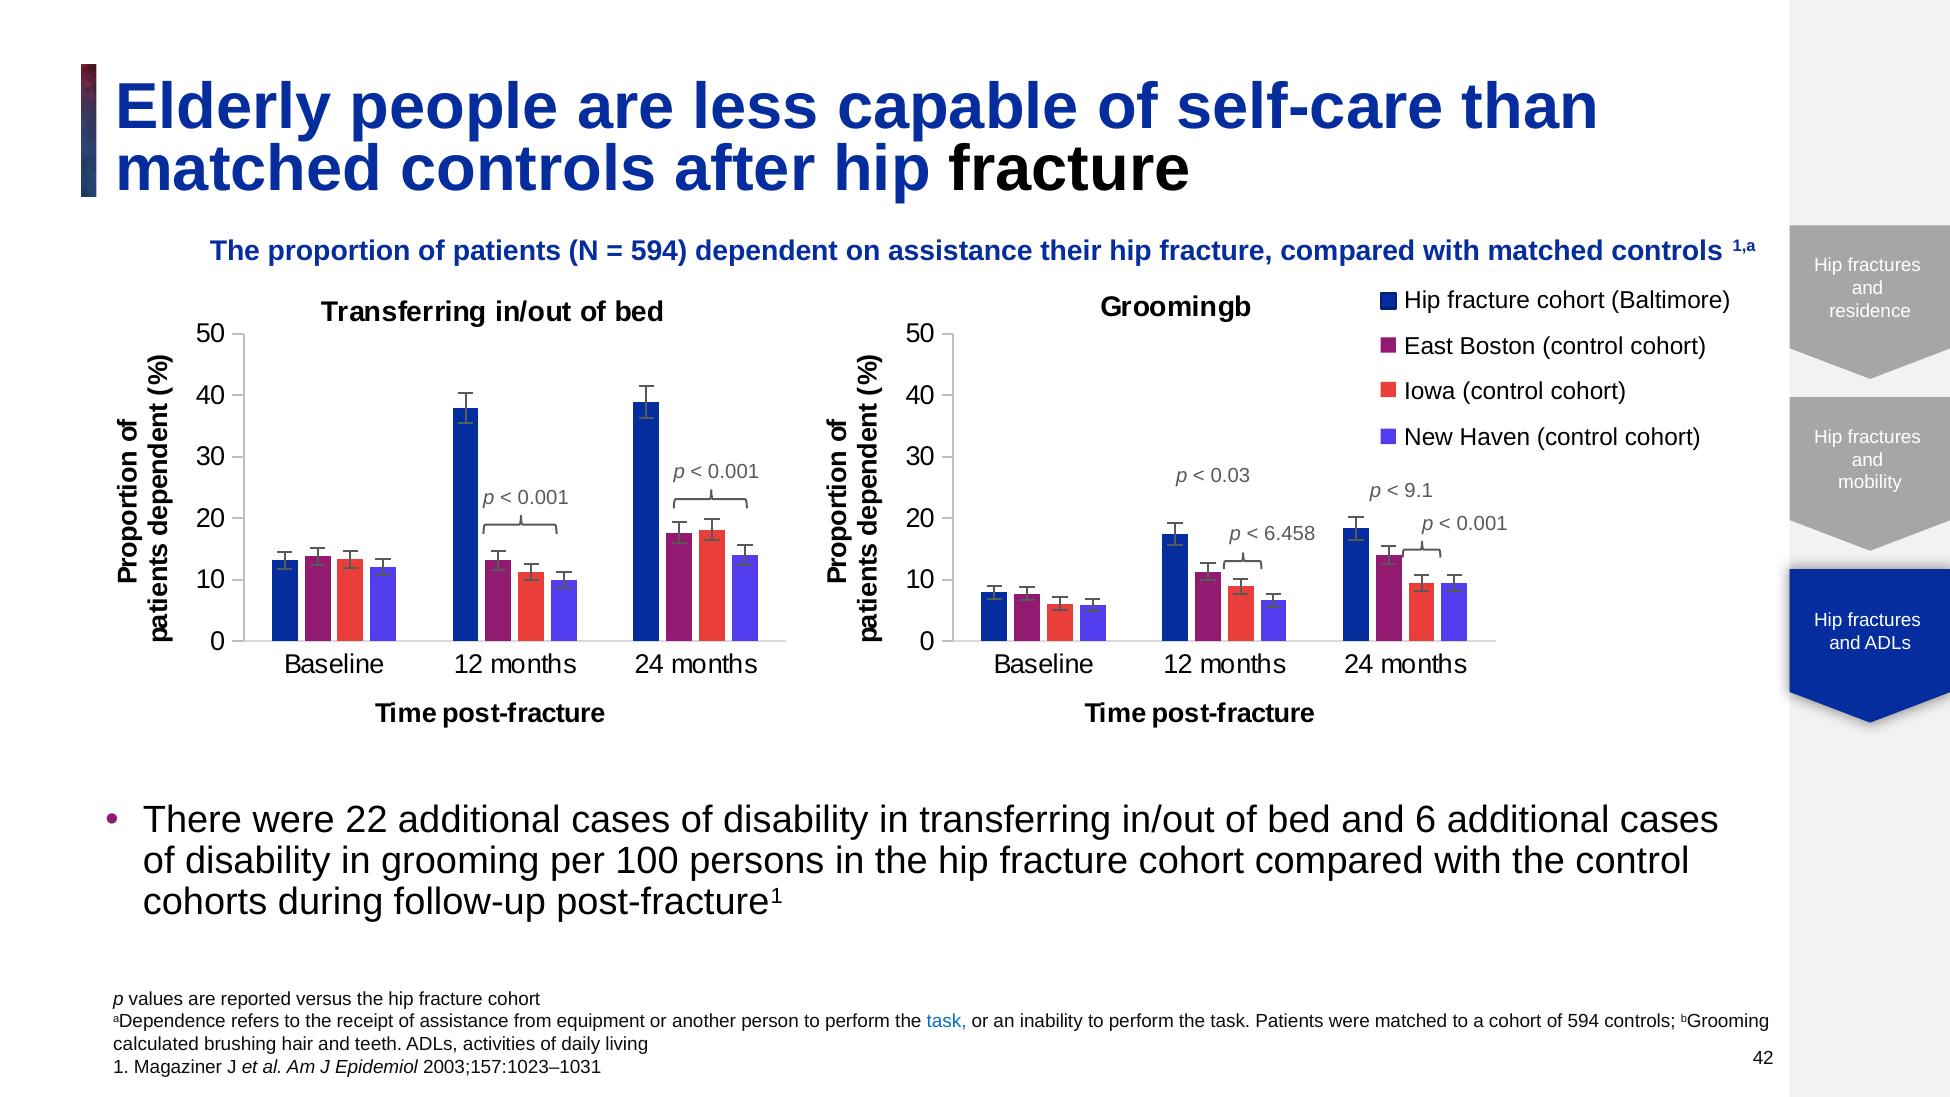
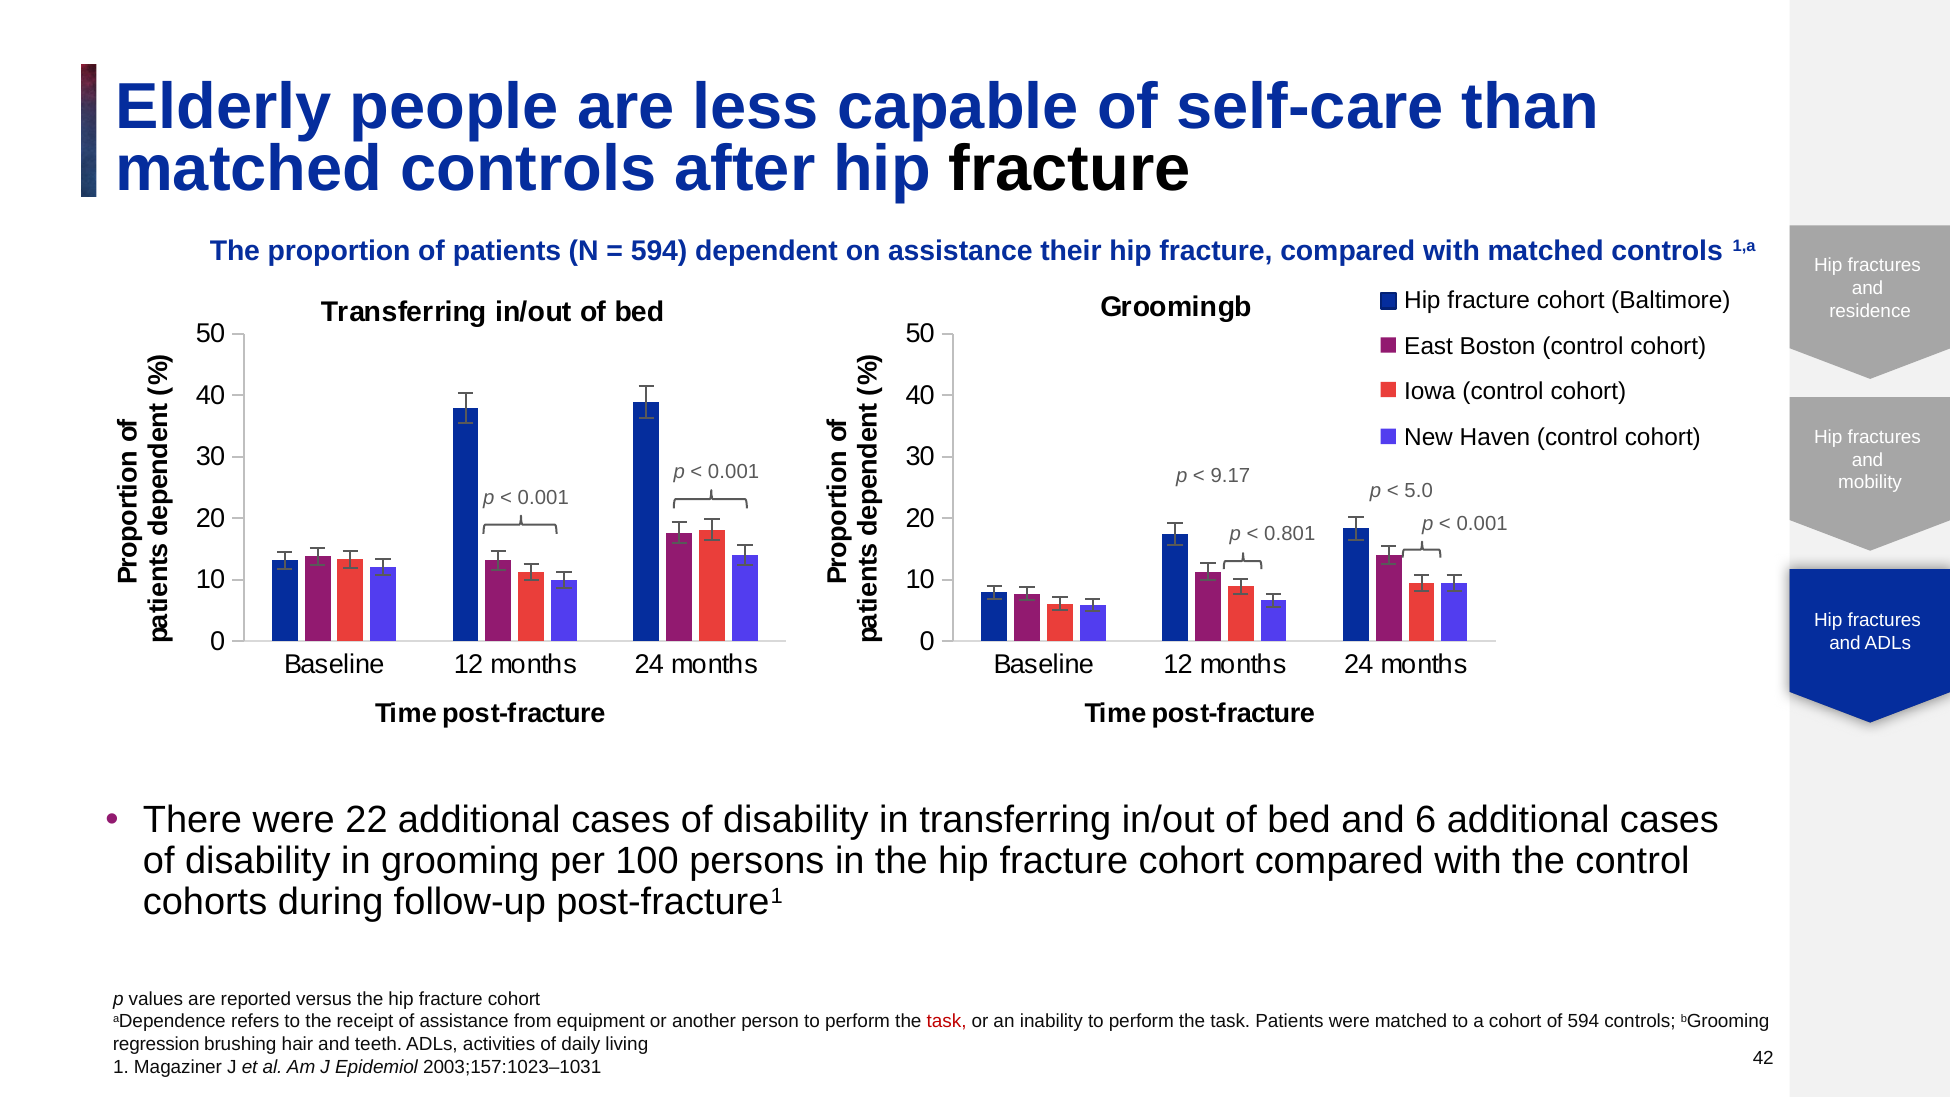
0.03: 0.03 -> 9.17
9.1: 9.1 -> 5.0
6.458: 6.458 -> 0.801
task at (947, 1022) colour: blue -> red
calculated: calculated -> regression
